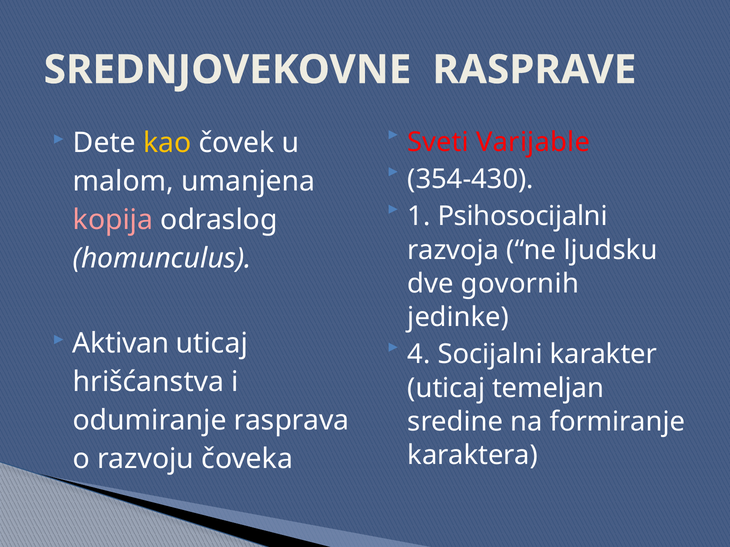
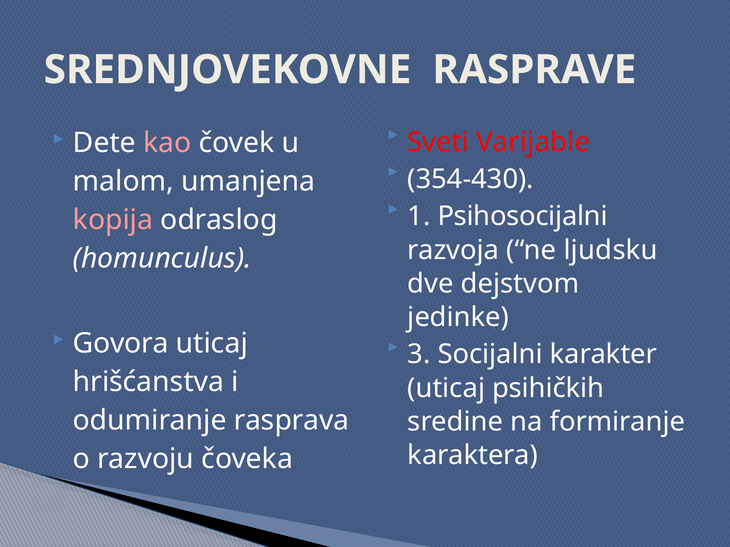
kao colour: yellow -> pink
govornih: govornih -> dejstvom
Aktivan: Aktivan -> Govora
4: 4 -> 3
temeljan: temeljan -> psihičkih
